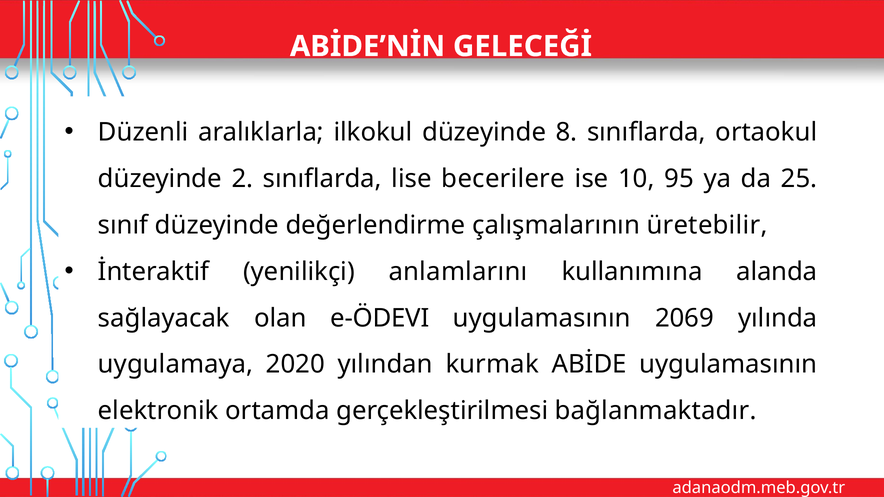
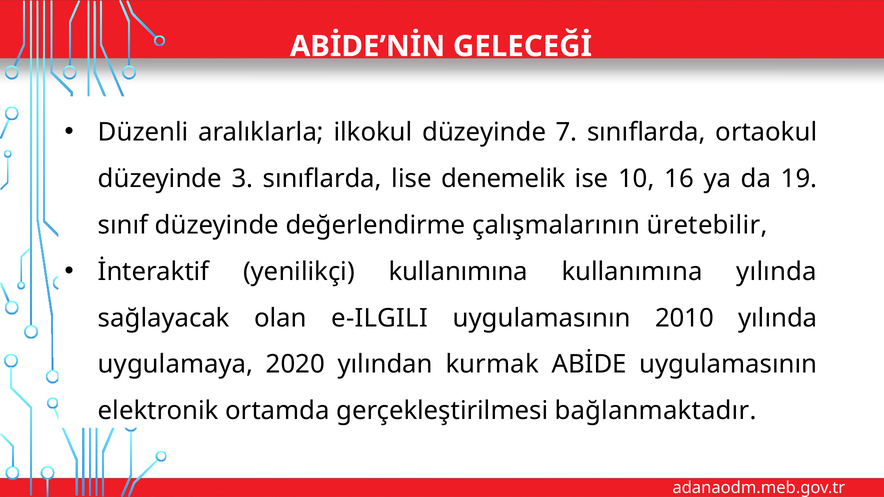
8: 8 -> 7
2: 2 -> 3
becerilere: becerilere -> denemelik
95: 95 -> 16
25: 25 -> 19
yenilikçi anlamlarını: anlamlarını -> kullanımına
kullanımına alanda: alanda -> yılında
e-ÖDEVI: e-ÖDEVI -> e-ILGILI
2069: 2069 -> 2010
